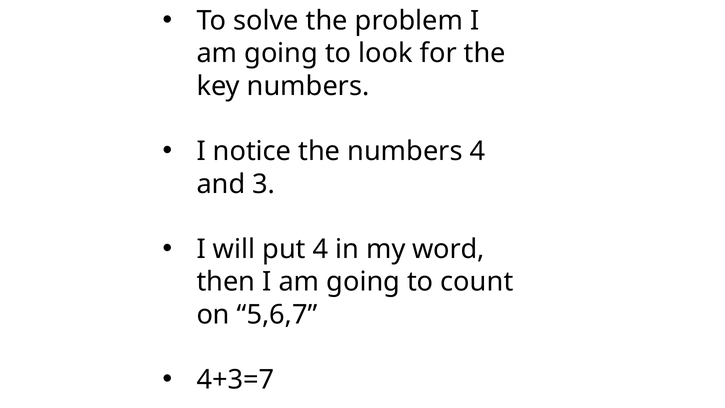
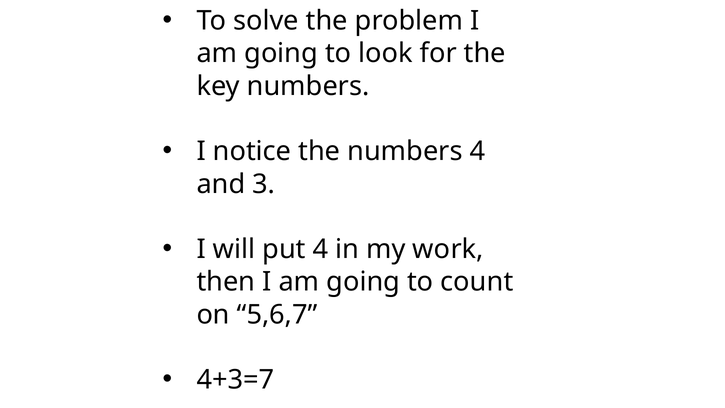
word: word -> work
